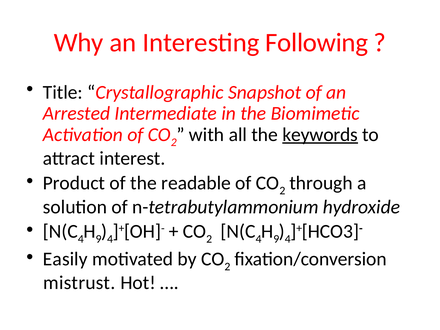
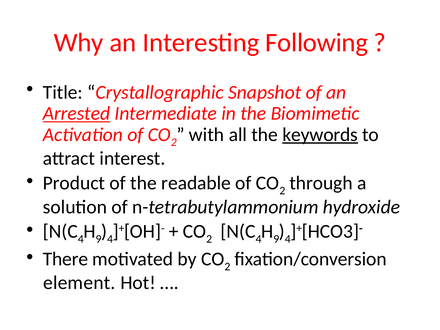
Arrested underline: none -> present
Easily: Easily -> There
mistrust: mistrust -> element
